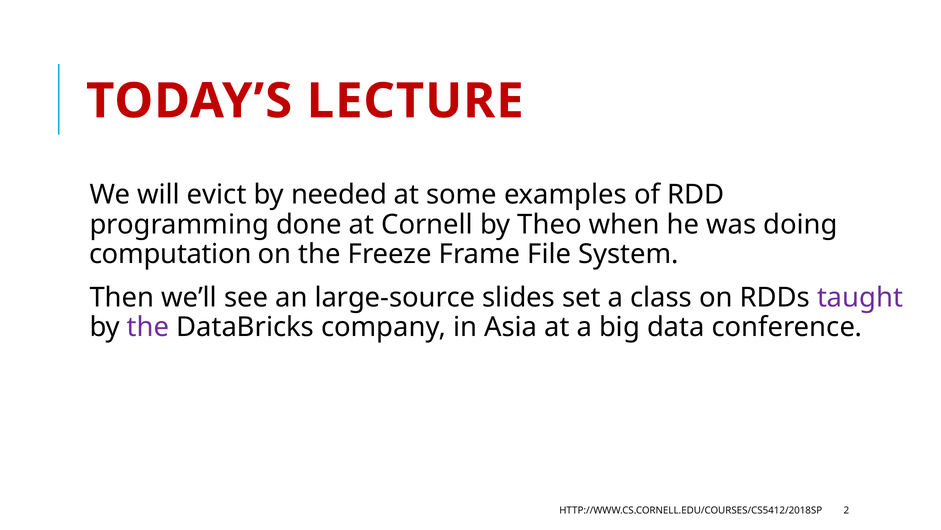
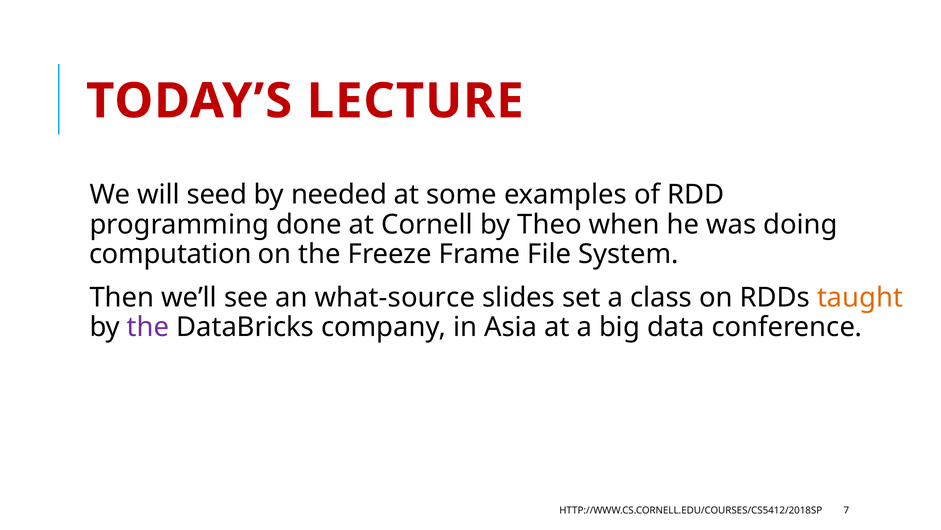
evict: evict -> seed
large-source: large-source -> what-source
taught colour: purple -> orange
2: 2 -> 7
